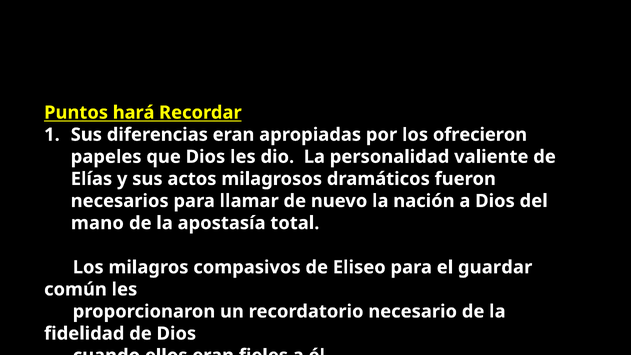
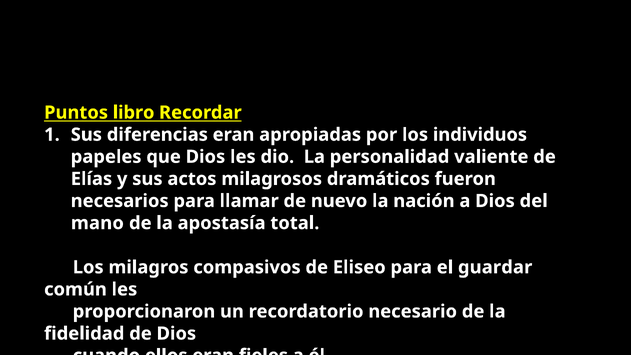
hará: hará -> libro
ofrecieron: ofrecieron -> individuos
